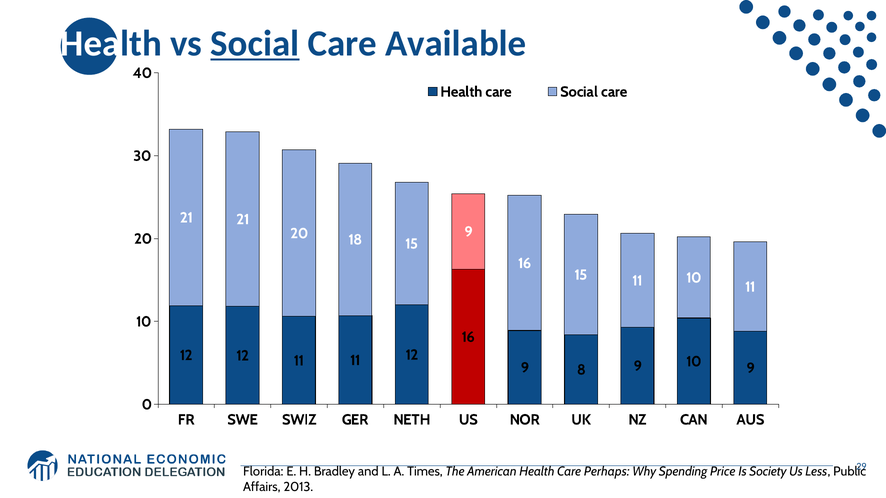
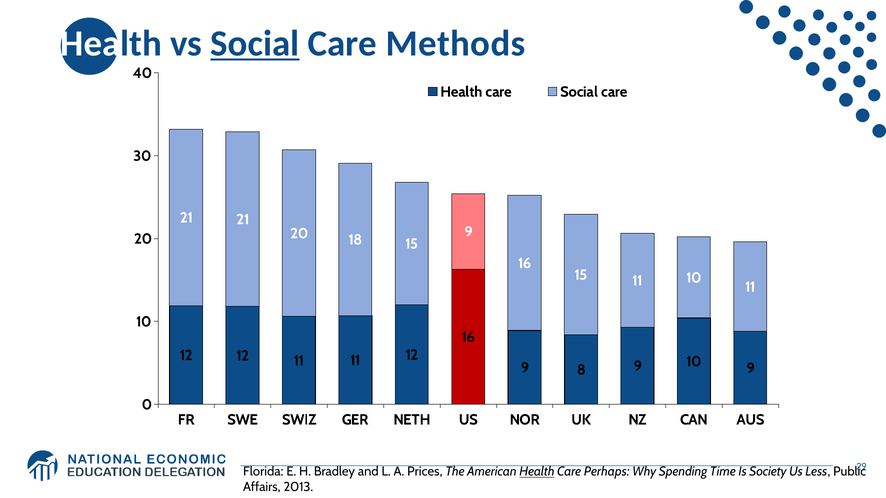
Available: Available -> Methods
Times: Times -> Prices
Health at (537, 472) underline: none -> present
Price: Price -> Time
